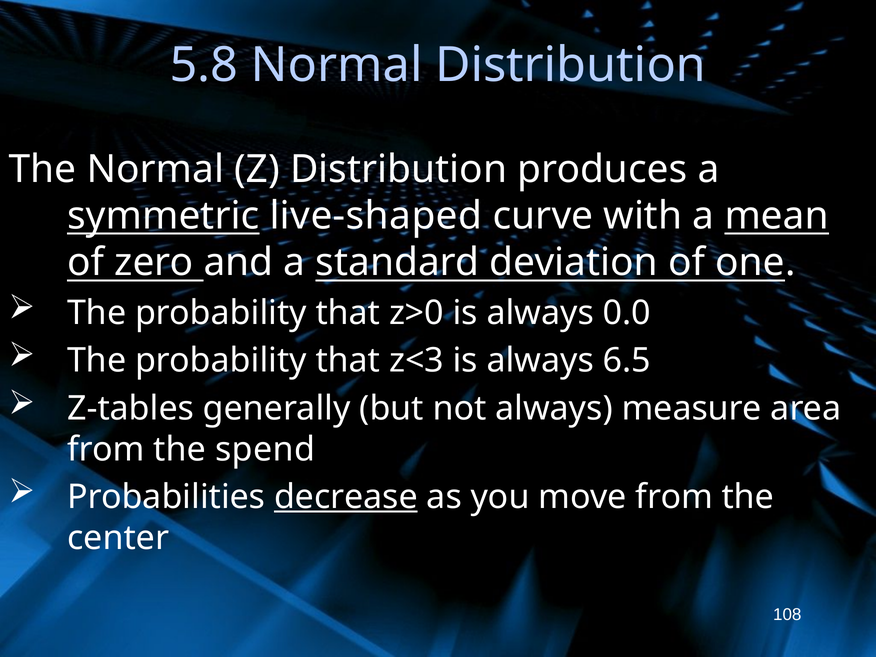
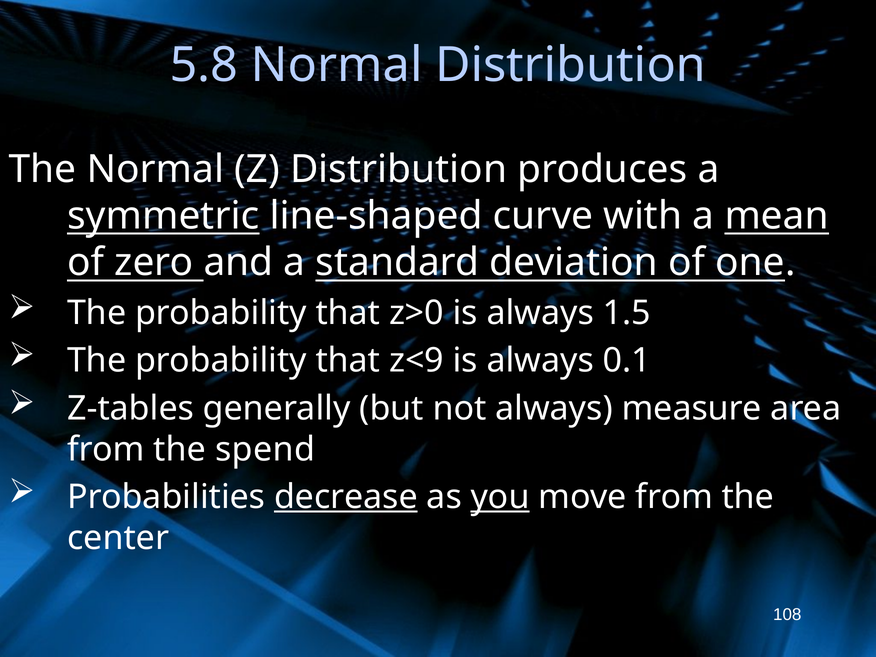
live-shaped: live-shaped -> line-shaped
0.0: 0.0 -> 1.5
z<3: z<3 -> z<9
6.5: 6.5 -> 0.1
you underline: none -> present
